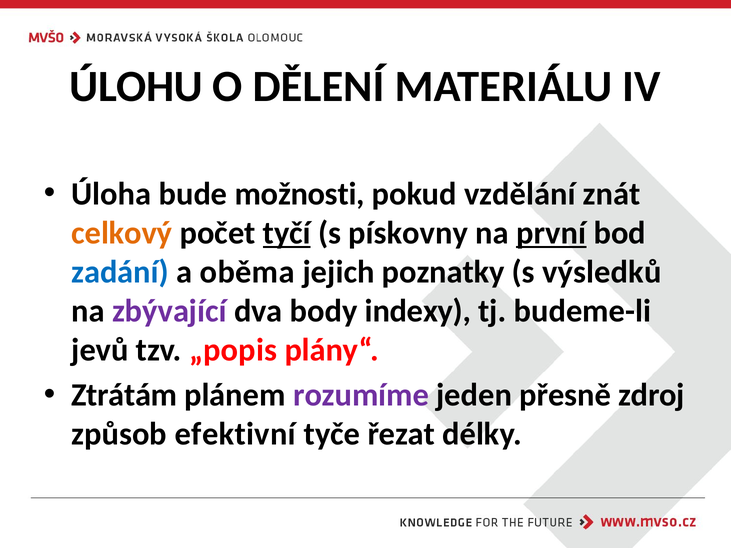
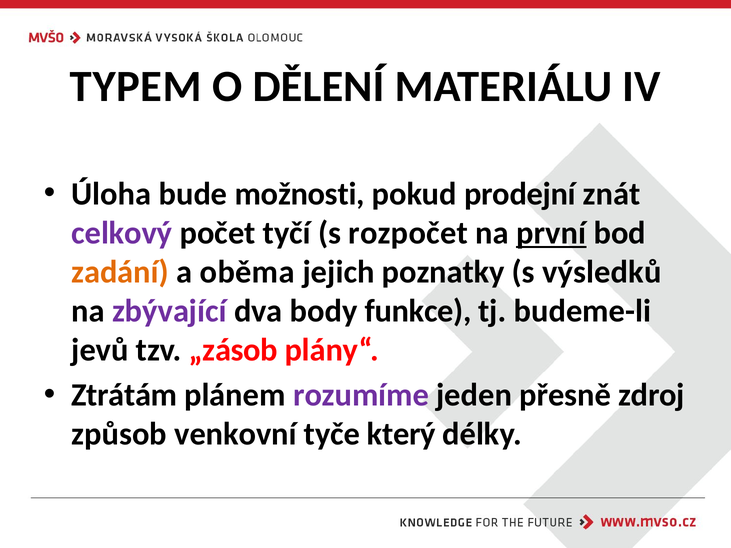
ÚLOHU: ÚLOHU -> TYPEM
vzdělání: vzdělání -> prodejní
celkový colour: orange -> purple
tyčí underline: present -> none
pískovny: pískovny -> rozpočet
zadání colour: blue -> orange
indexy: indexy -> funkce
„popis: „popis -> „zásob
efektivní: efektivní -> venkovní
řezat: řezat -> který
